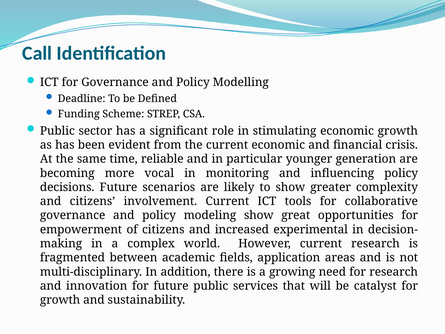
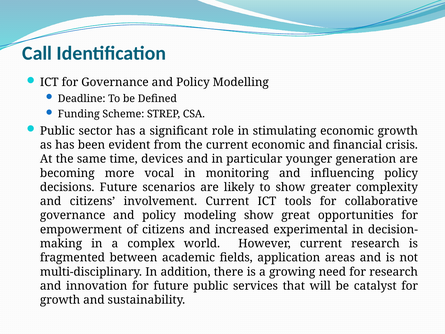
reliable: reliable -> devices
